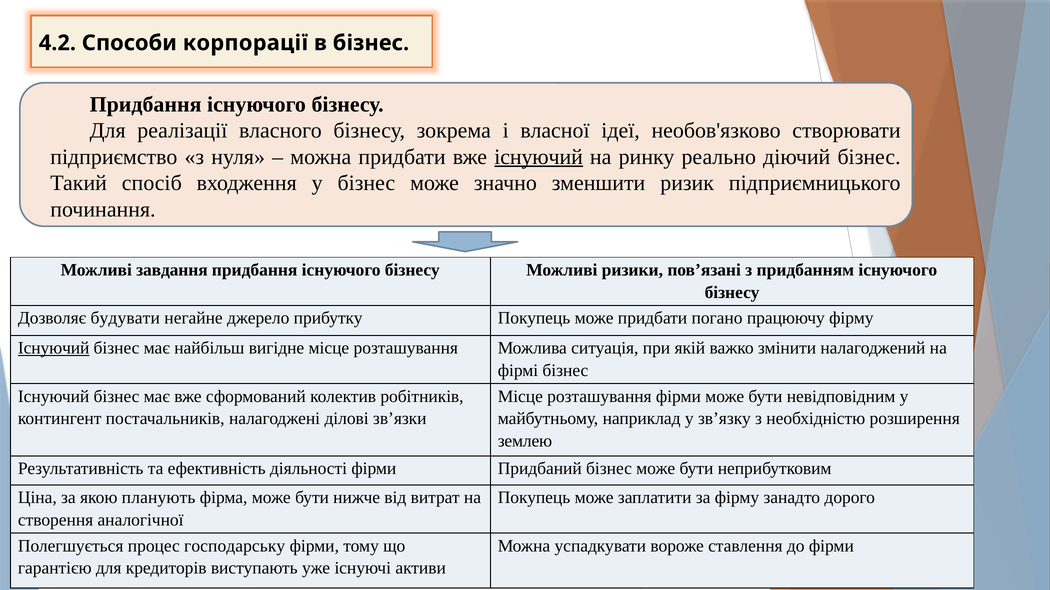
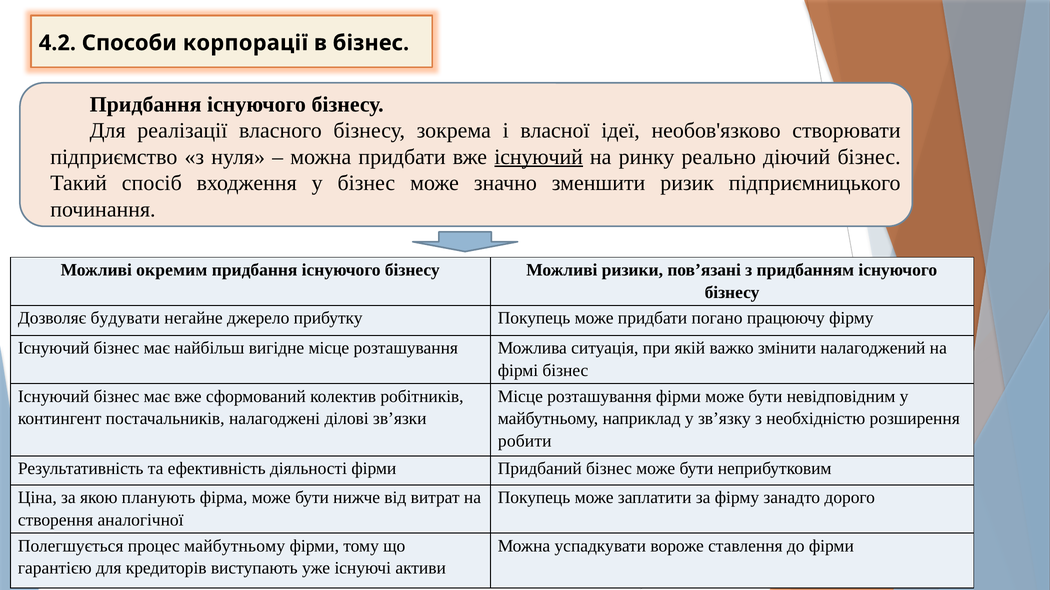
завдання: завдання -> окремим
Існуючий at (54, 348) underline: present -> none
землею: землею -> робити
процес господарську: господарську -> майбутньому
